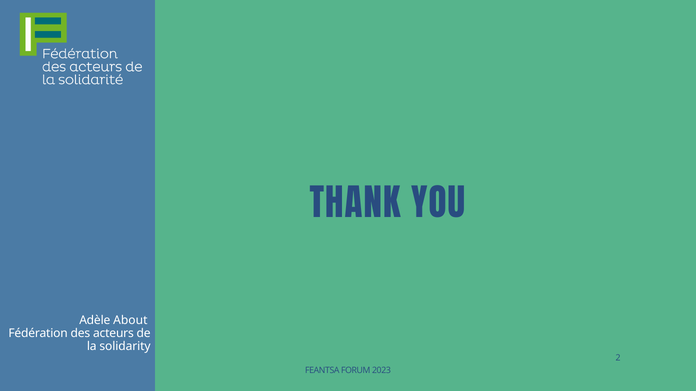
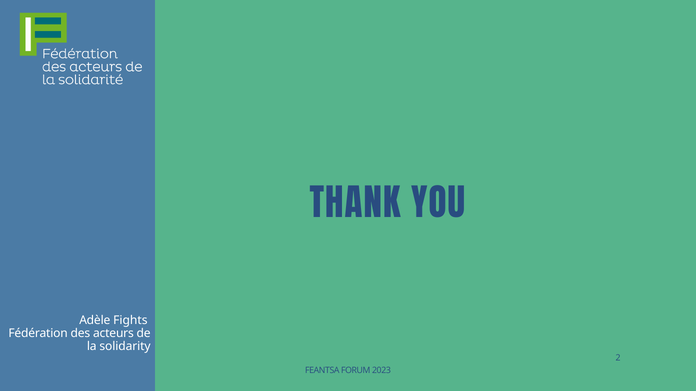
About: About -> Fights
